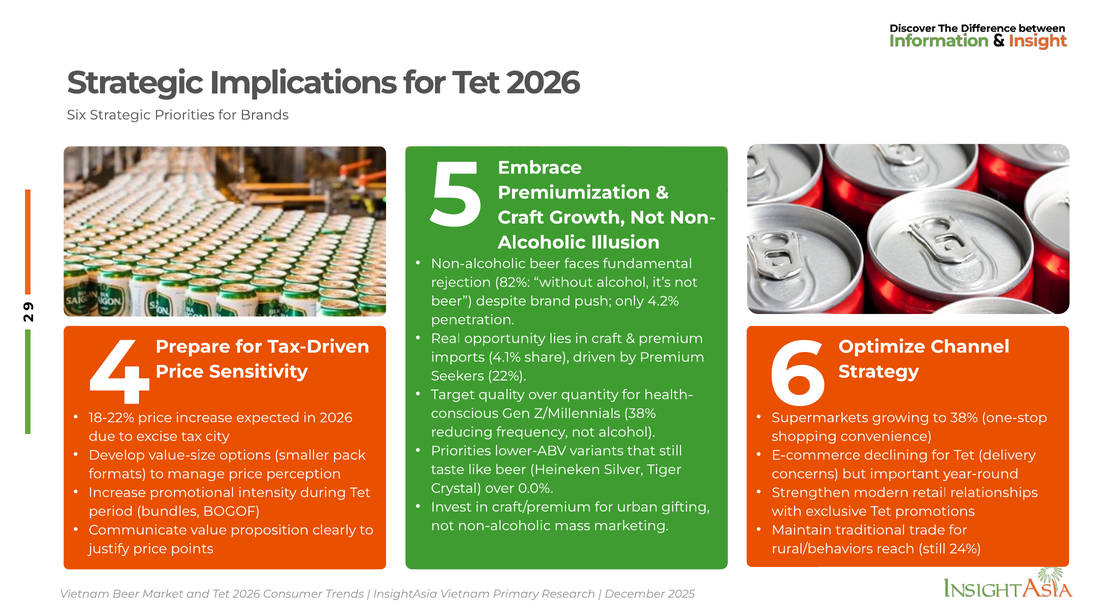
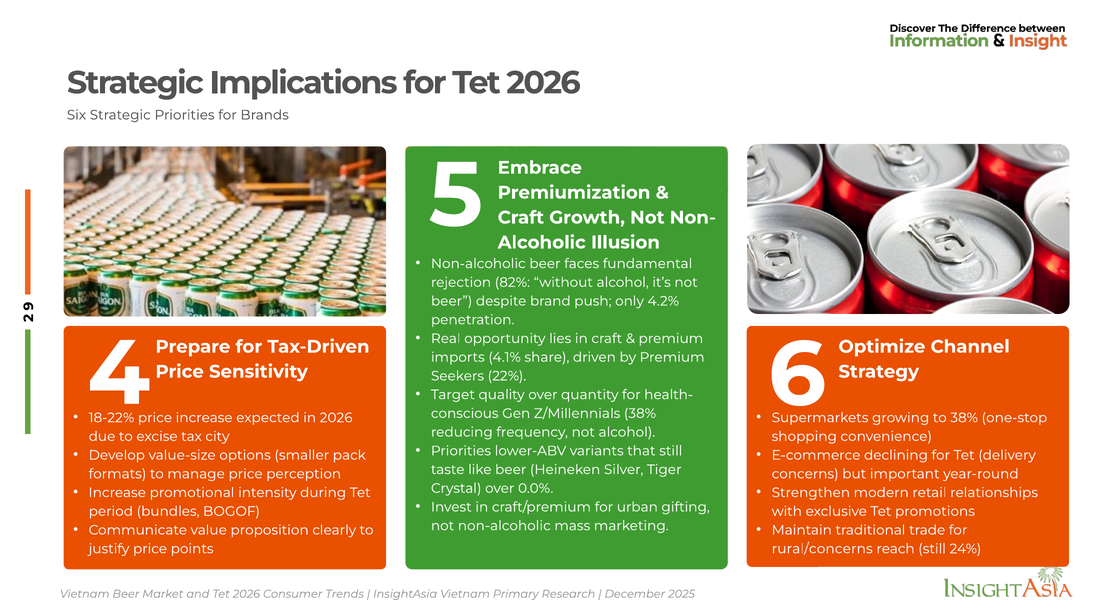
rural/behaviors: rural/behaviors -> rural/concerns
